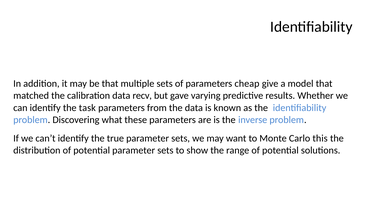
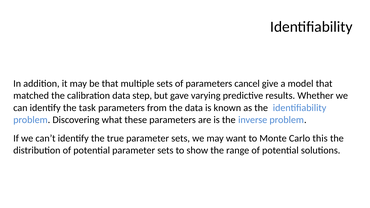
cheap: cheap -> cancel
recv: recv -> step
